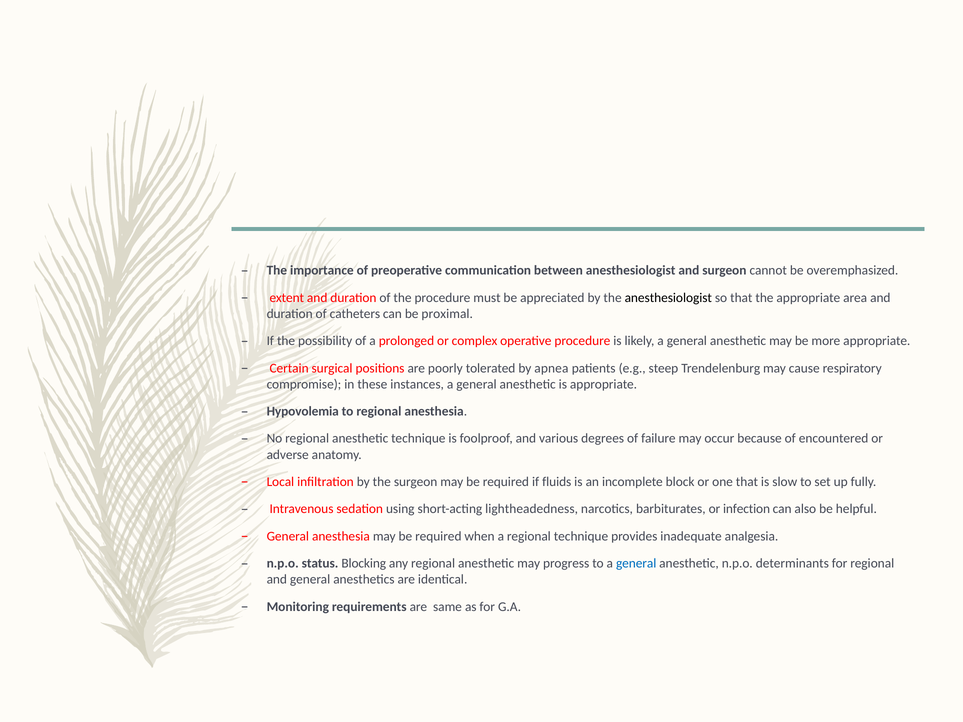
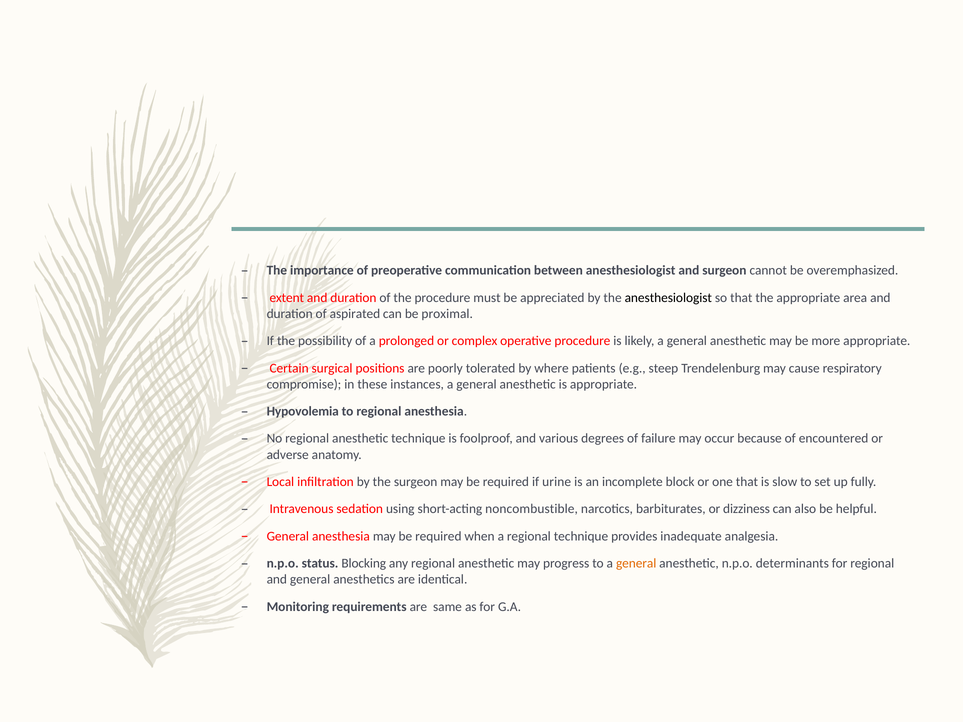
catheters: catheters -> aspirated
apnea: apnea -> where
fluids: fluids -> urine
lightheadedness: lightheadedness -> noncombustible
infection: infection -> dizziness
general at (636, 564) colour: blue -> orange
